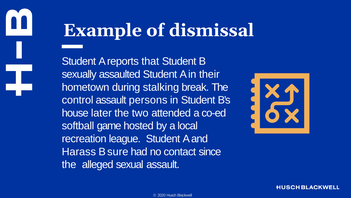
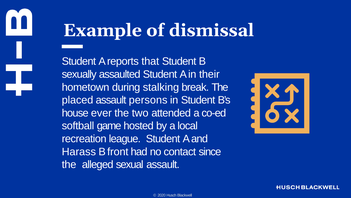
control: control -> placed
later: later -> ever
sure: sure -> front
